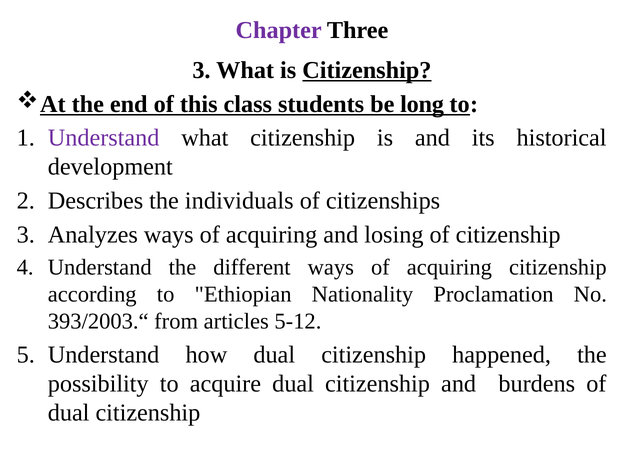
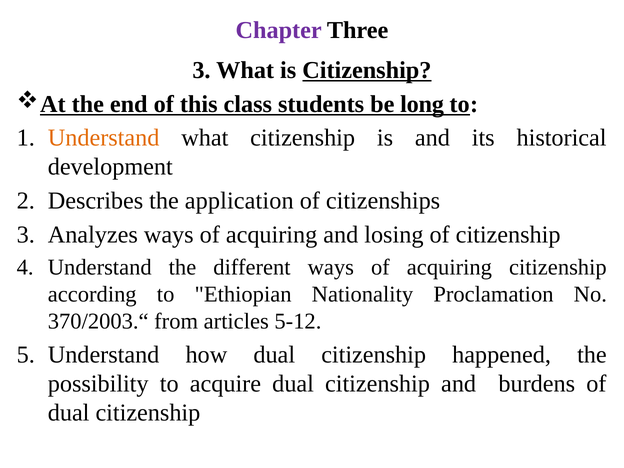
Understand at (104, 138) colour: purple -> orange
individuals: individuals -> application
393/2003.“: 393/2003.“ -> 370/2003.“
